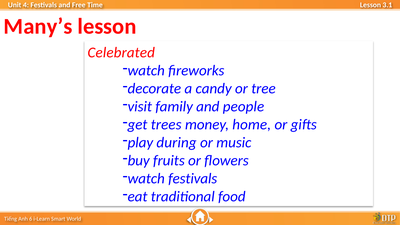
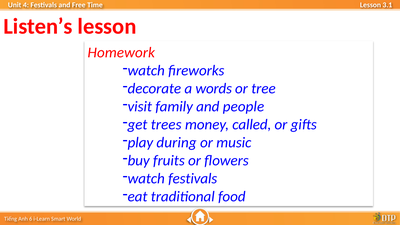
Many’s: Many’s -> Listen’s
Celebrated: Celebrated -> Homework
candy: candy -> words
home: home -> called
